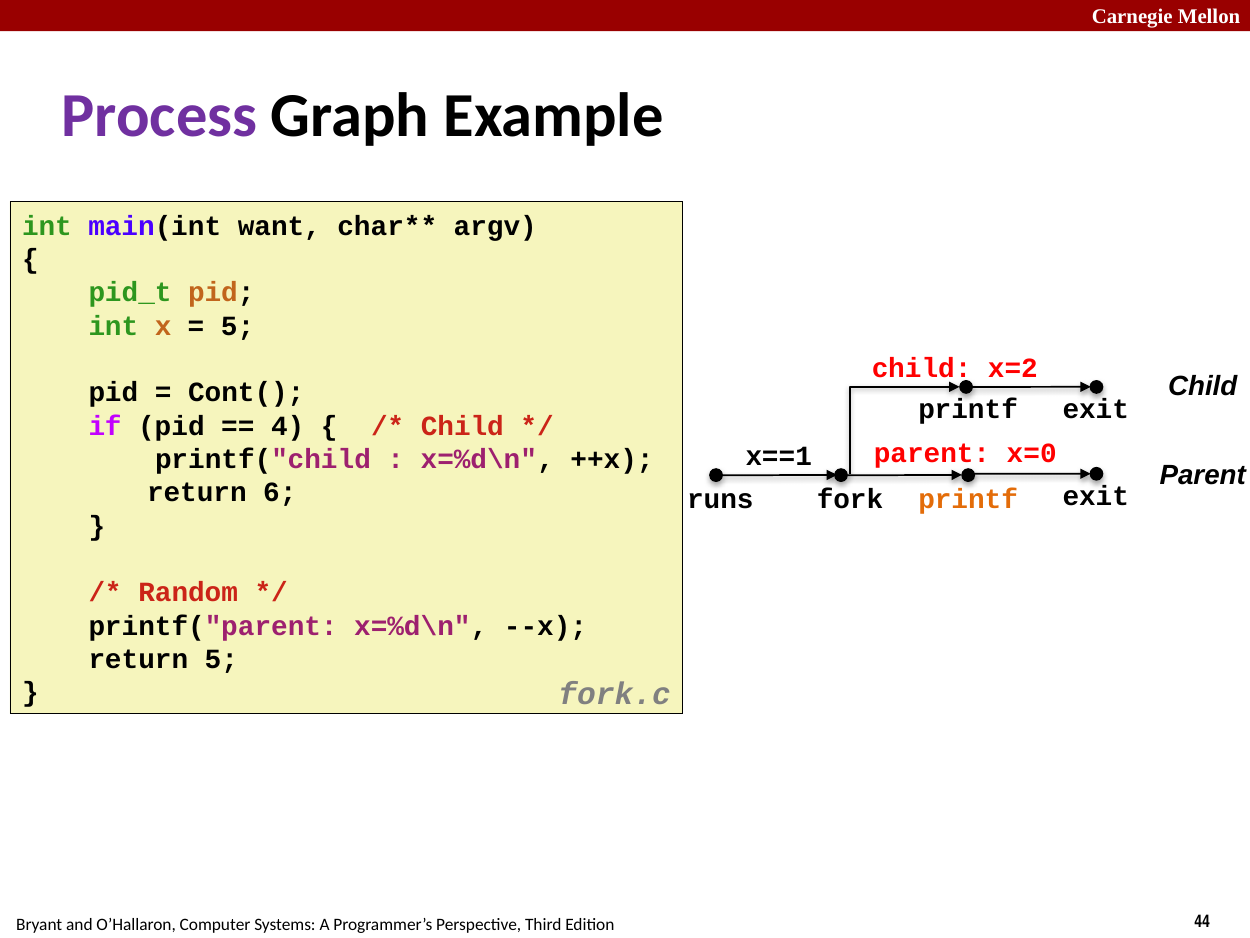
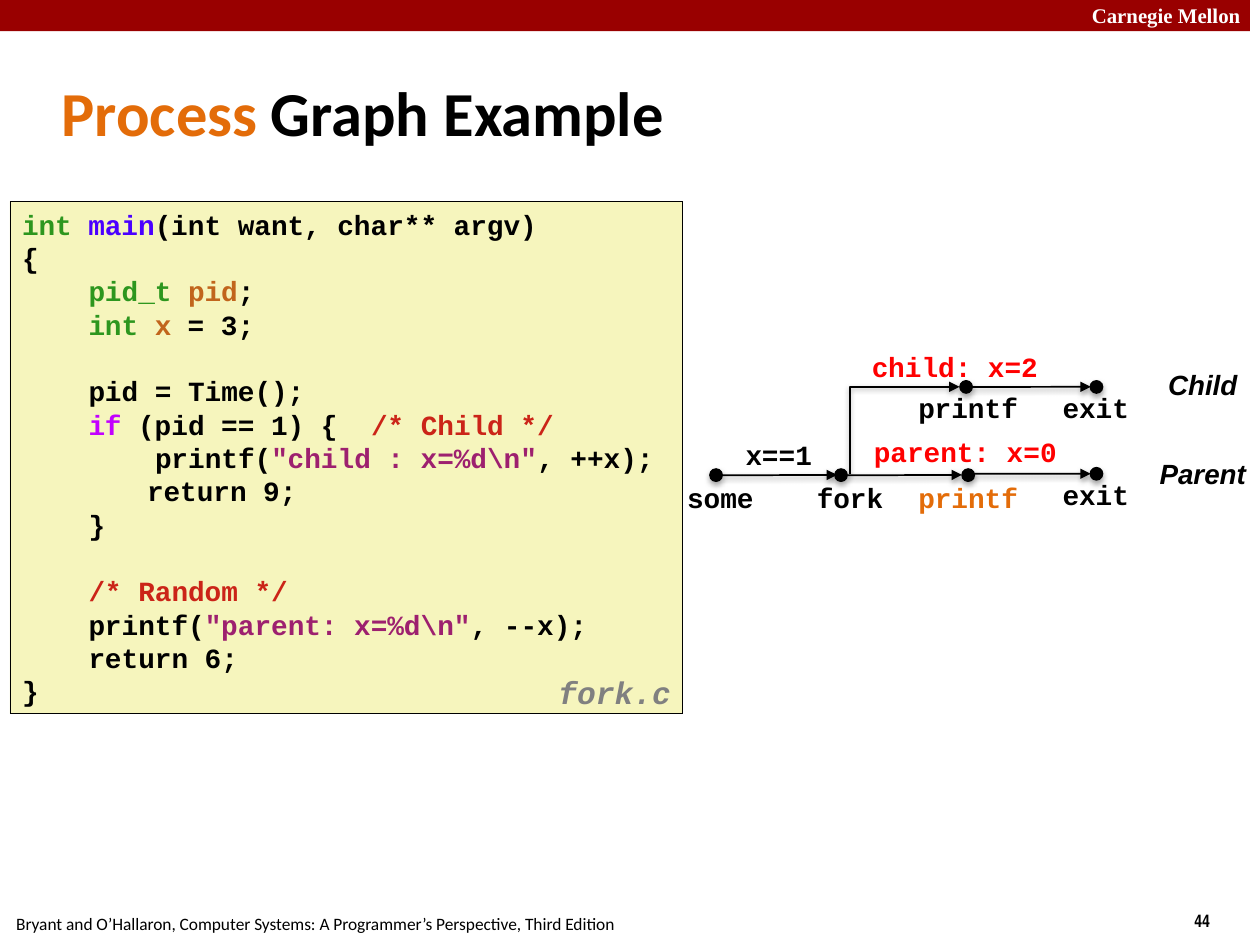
Process colour: purple -> orange
5 at (238, 326): 5 -> 3
Cont(: Cont( -> Time(
4: 4 -> 1
6: 6 -> 9
runs: runs -> some
return 5: 5 -> 6
